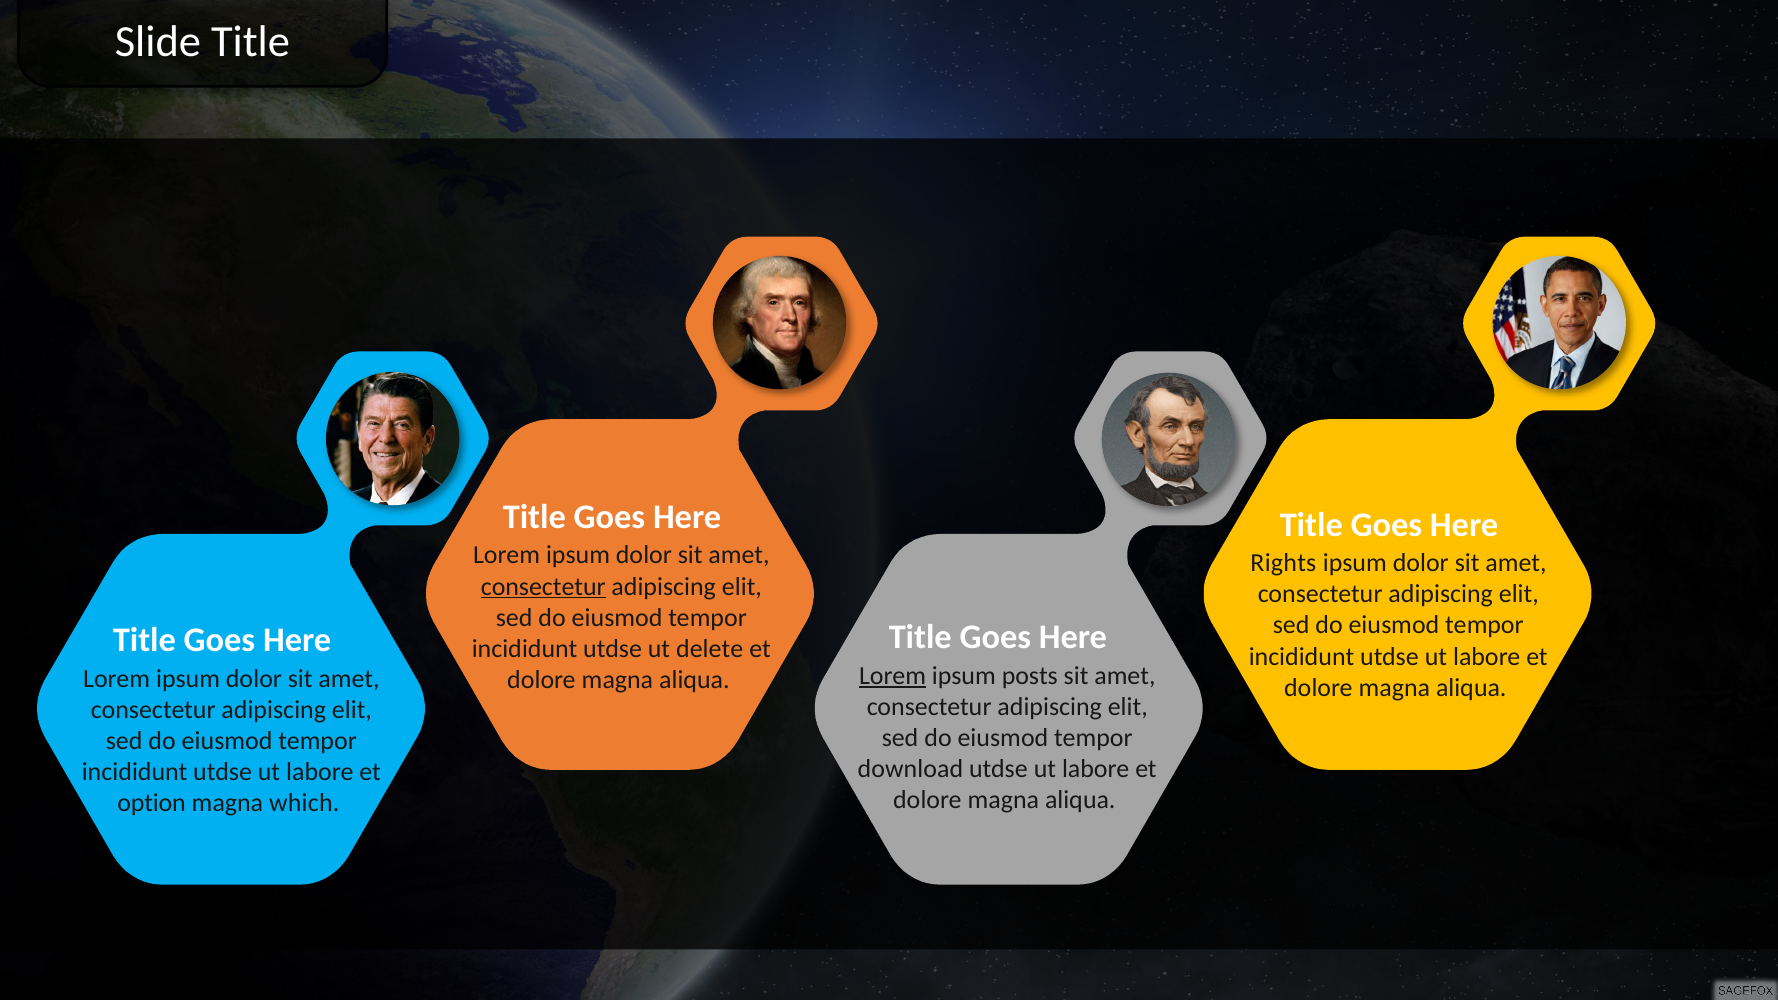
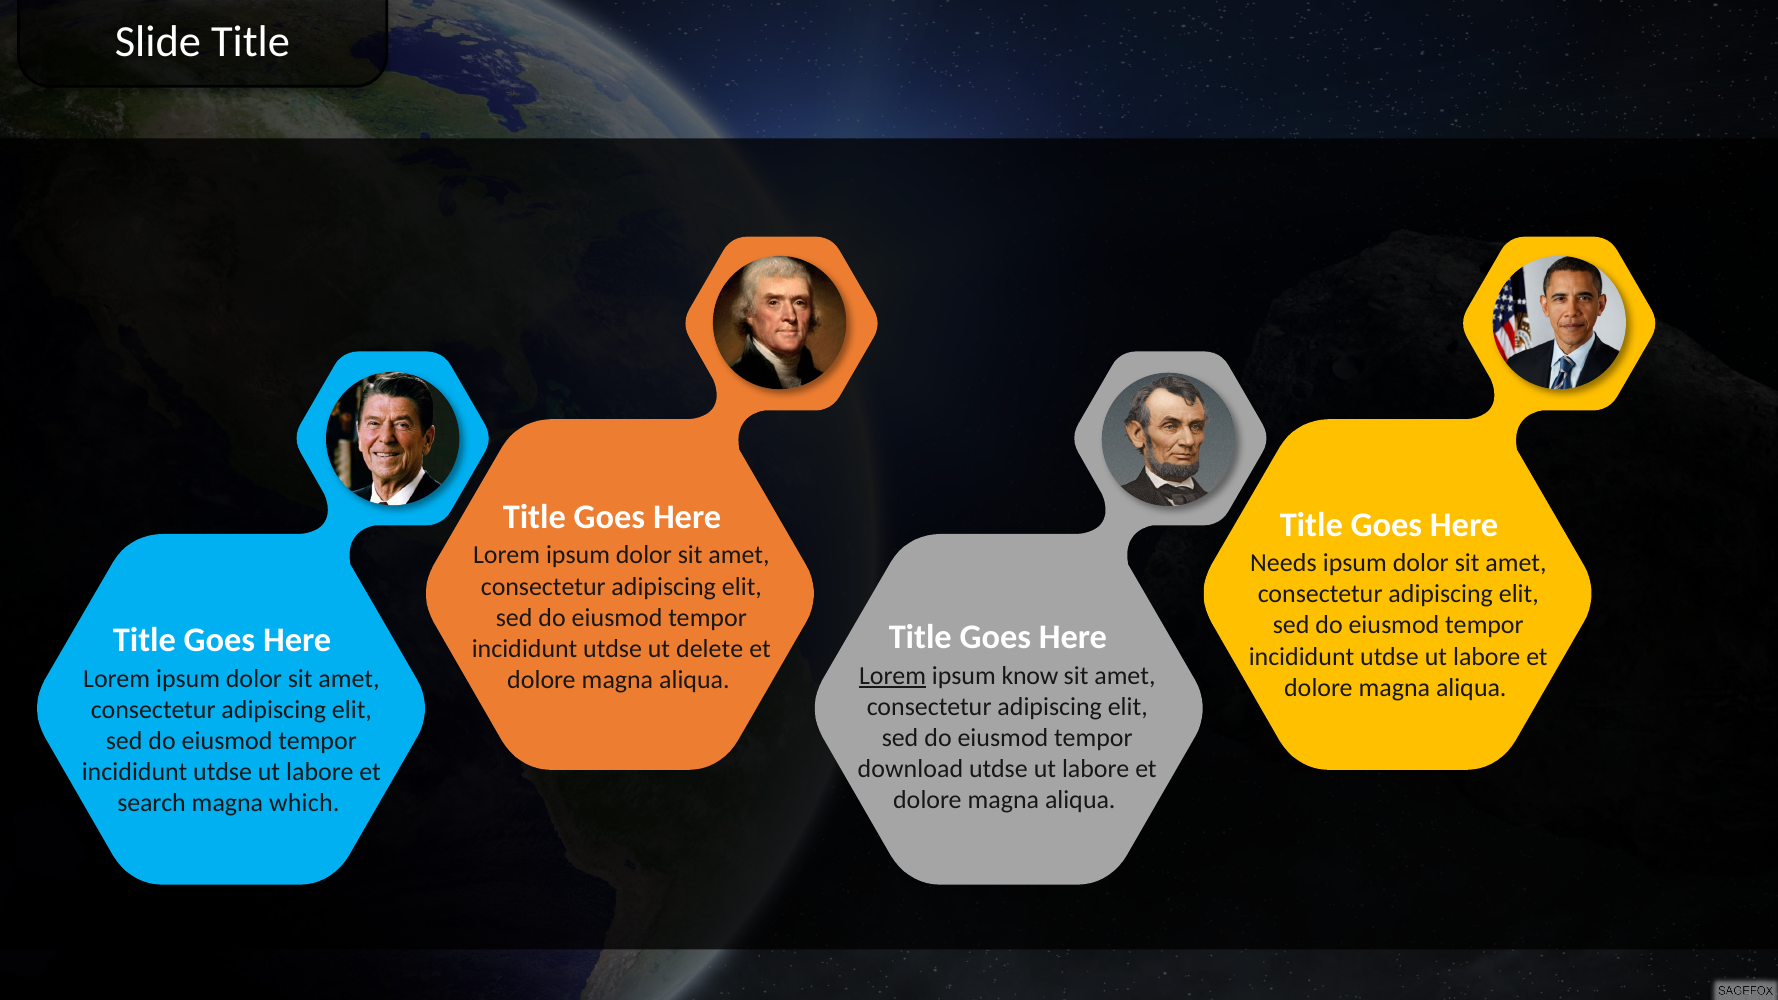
Rights: Rights -> Needs
consectetur at (543, 587) underline: present -> none
posts: posts -> know
option: option -> search
